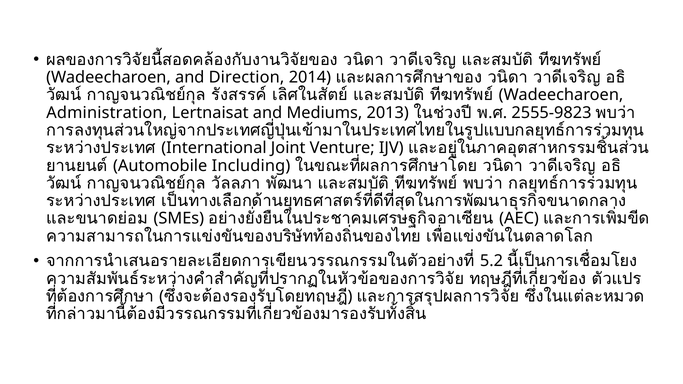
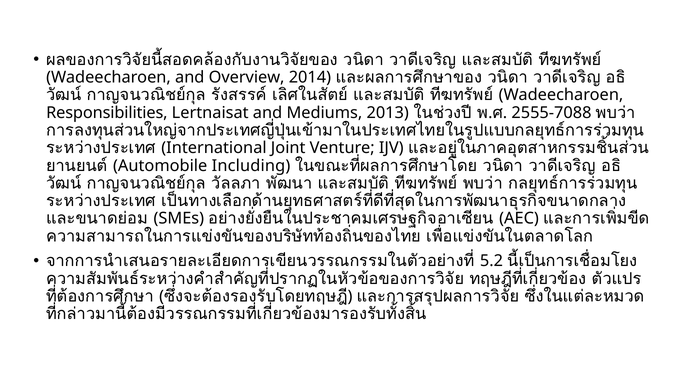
Direction: Direction -> Overview
Administration: Administration -> Responsibilities
2555-9823: 2555-9823 -> 2555-7088
